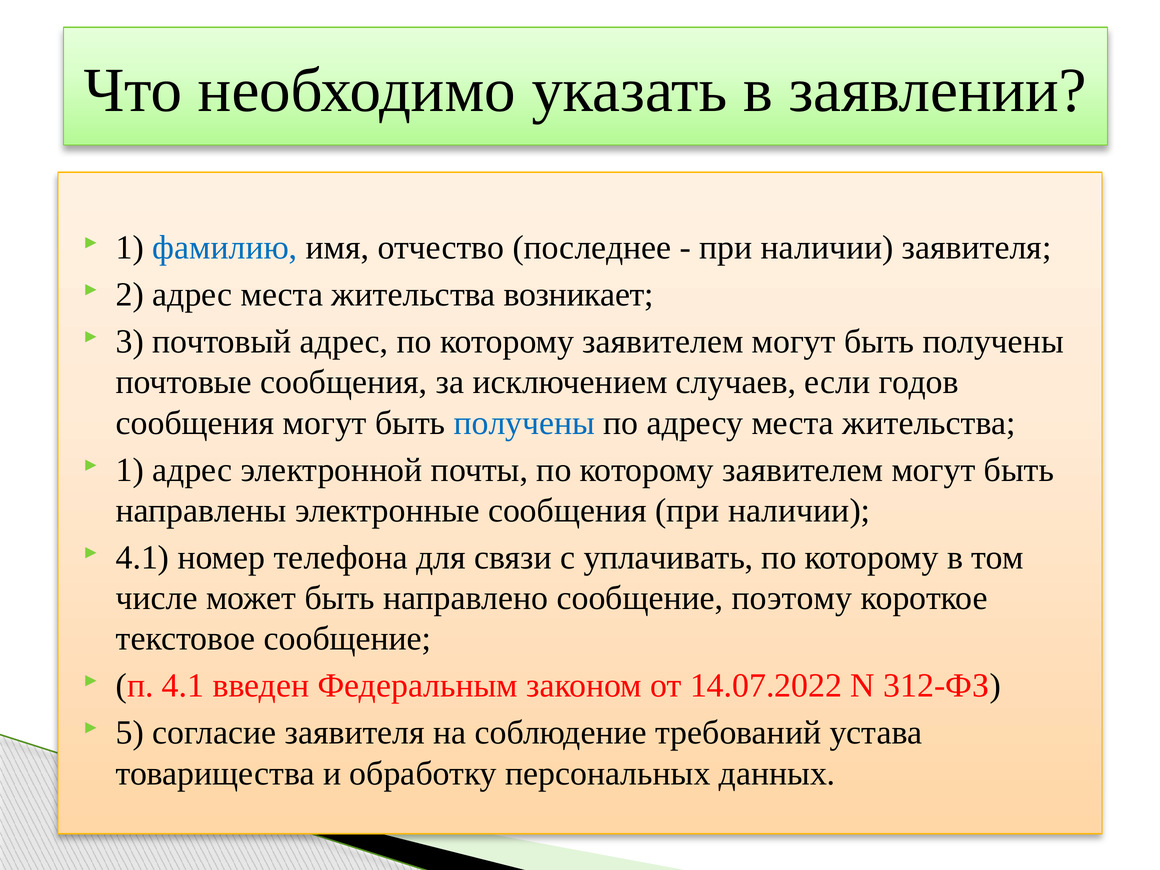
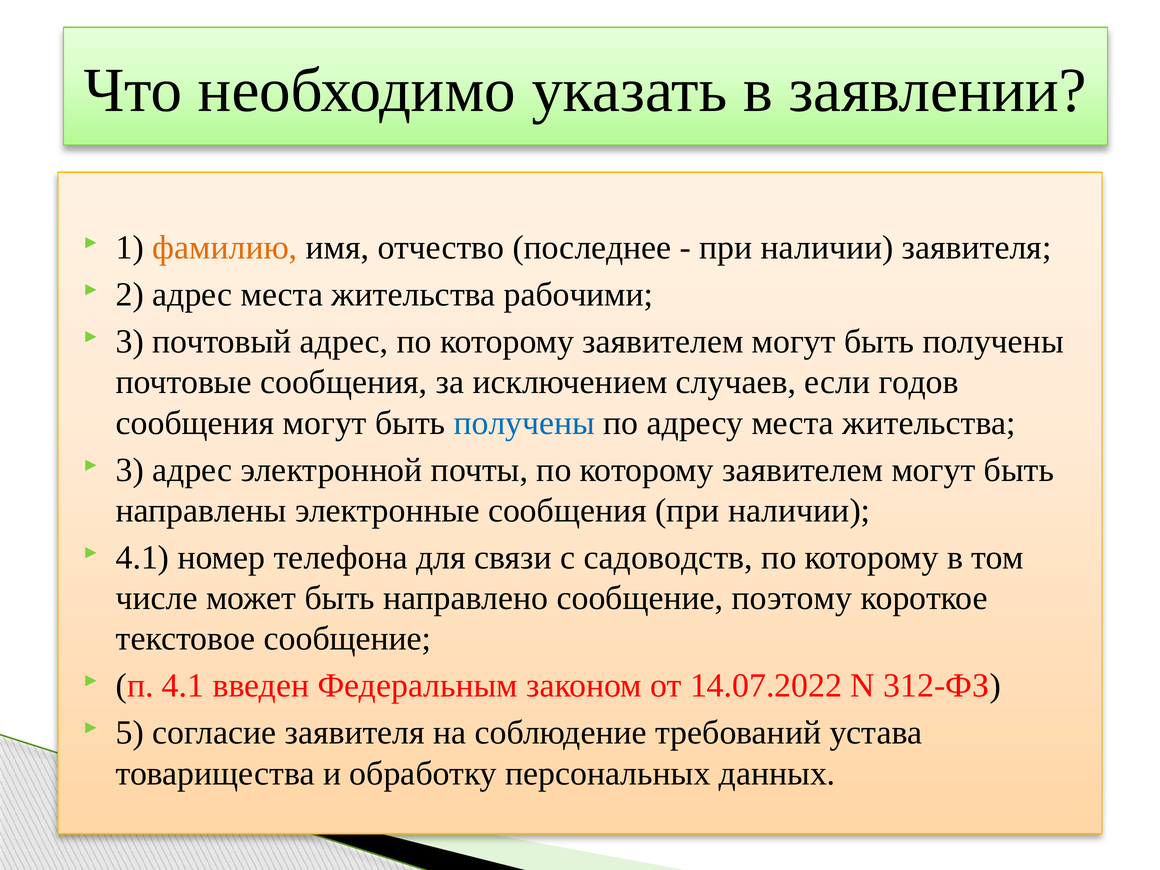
фамилию colour: blue -> orange
возникает: возникает -> рабочими
1 at (130, 470): 1 -> 3
уплачивать: уплачивать -> садоводств
